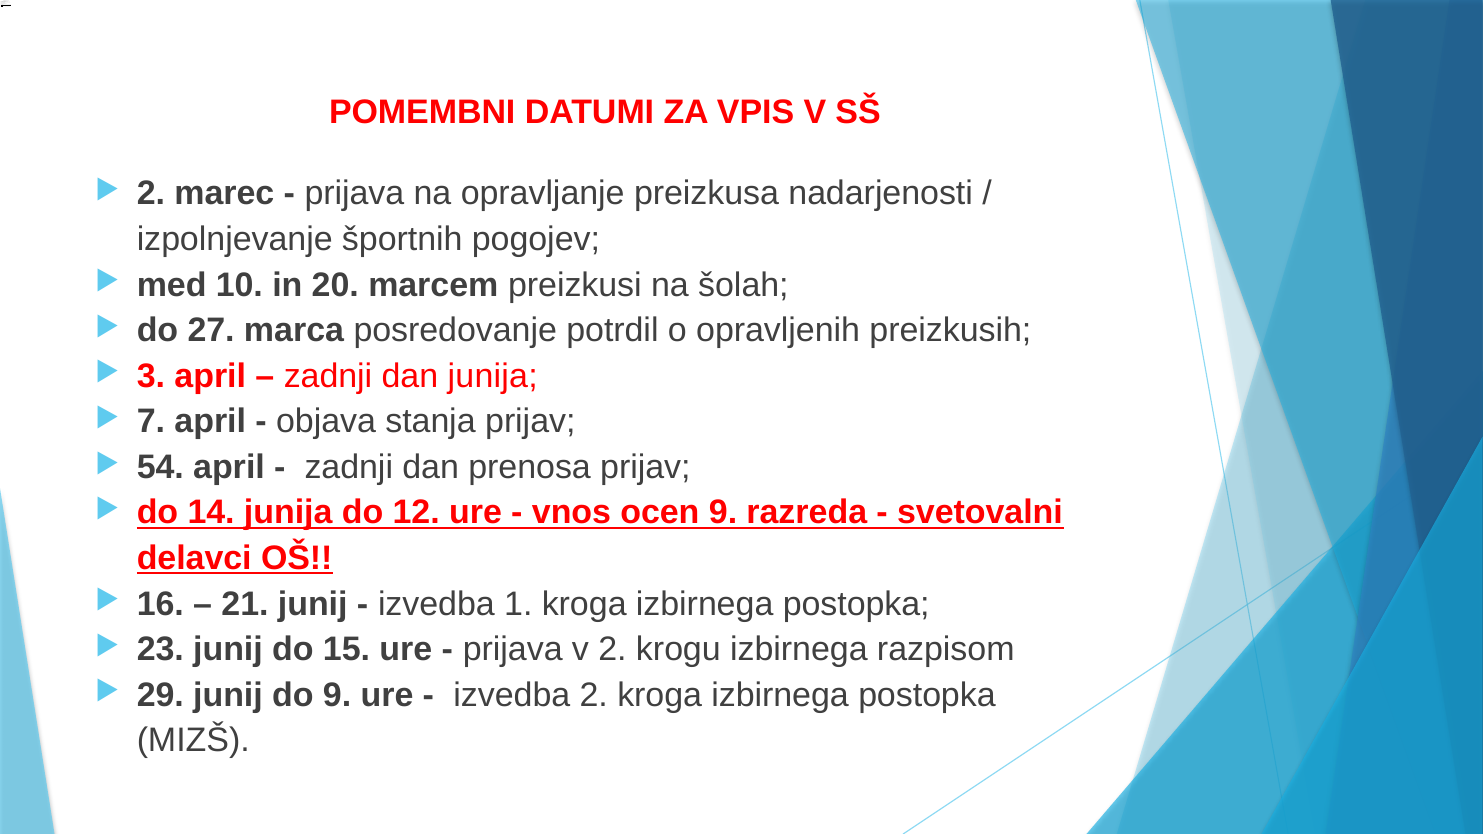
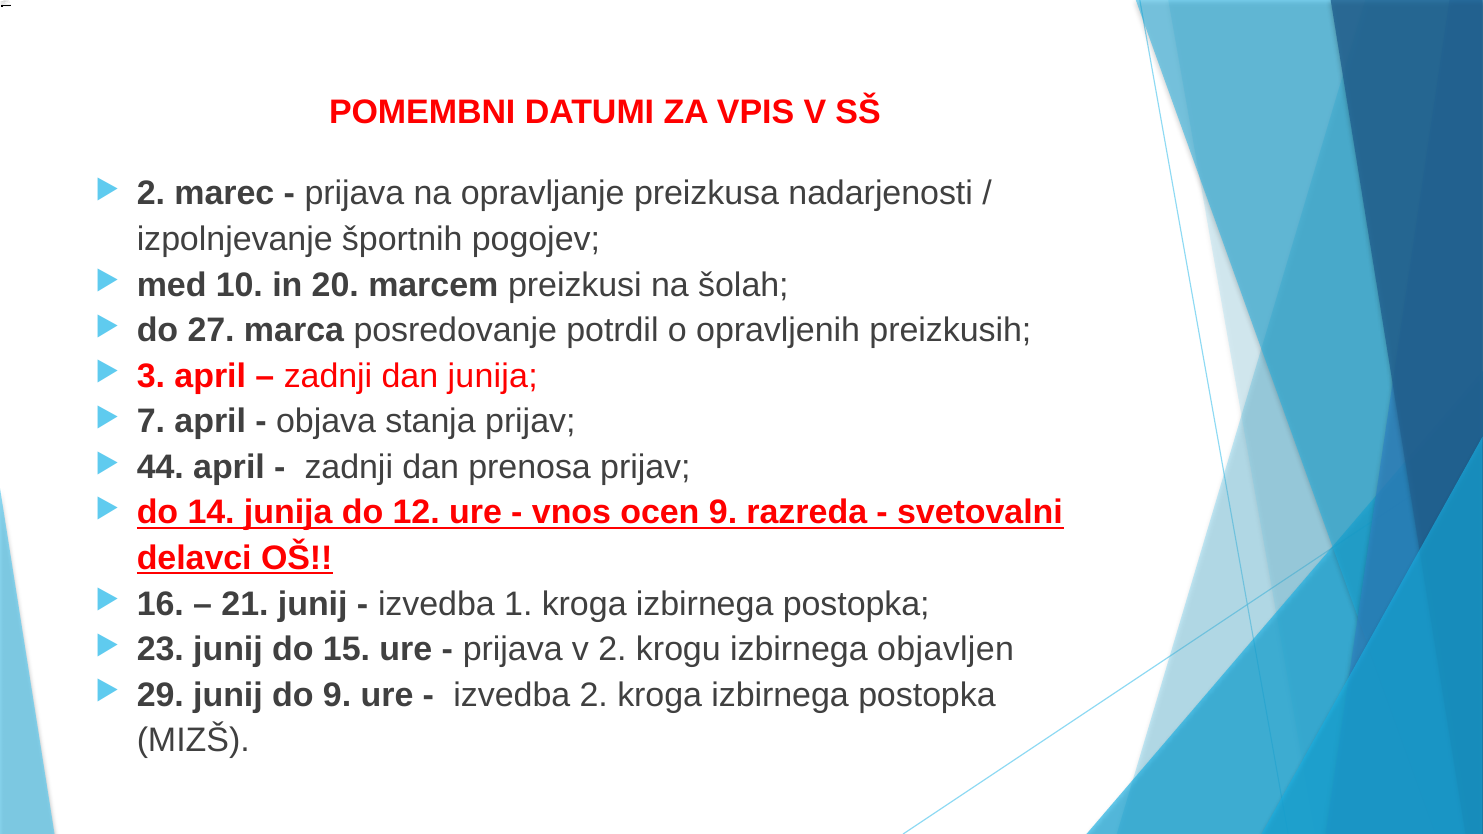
54: 54 -> 44
razpisom: razpisom -> objavljen
